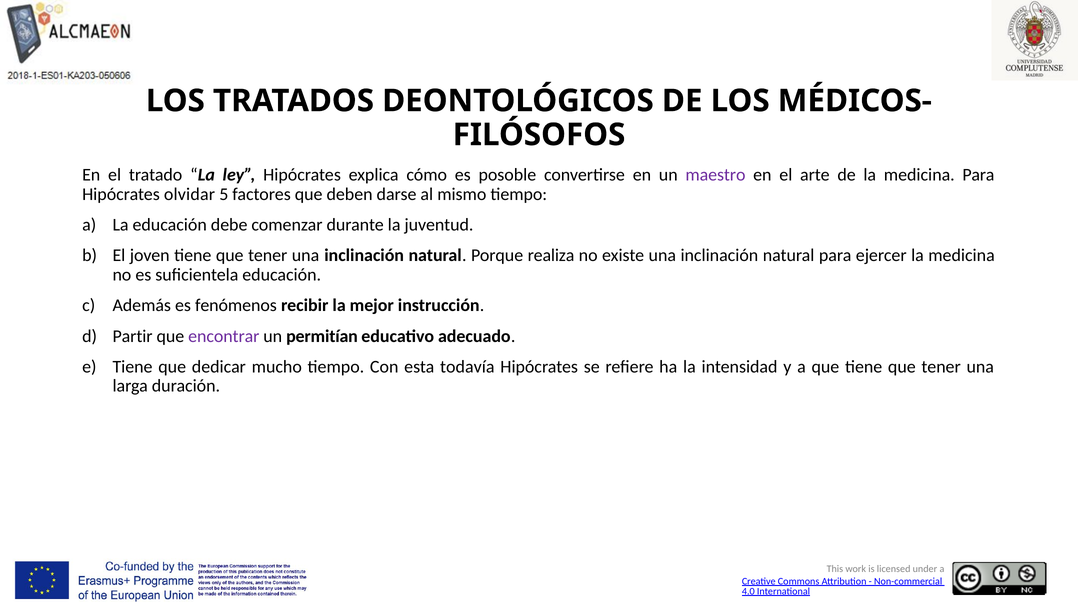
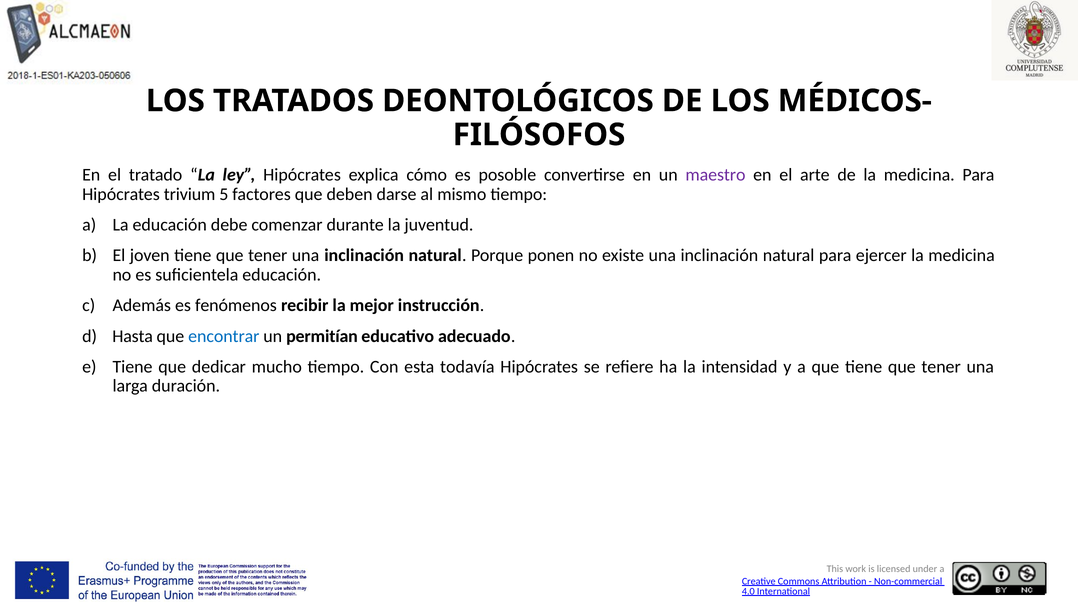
olvidar: olvidar -> trivium
realiza: realiza -> ponen
Partir: Partir -> Hasta
encontrar colour: purple -> blue
